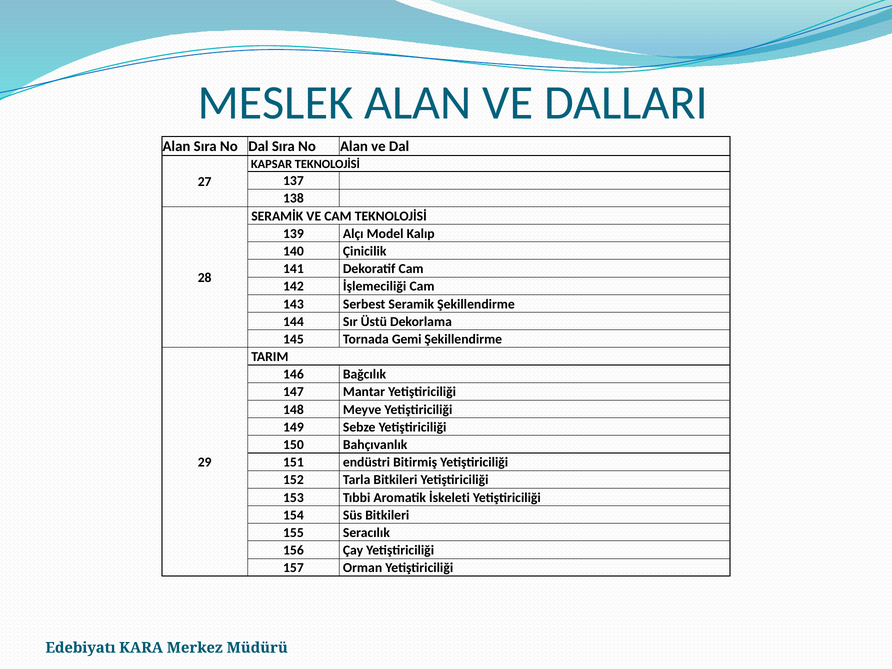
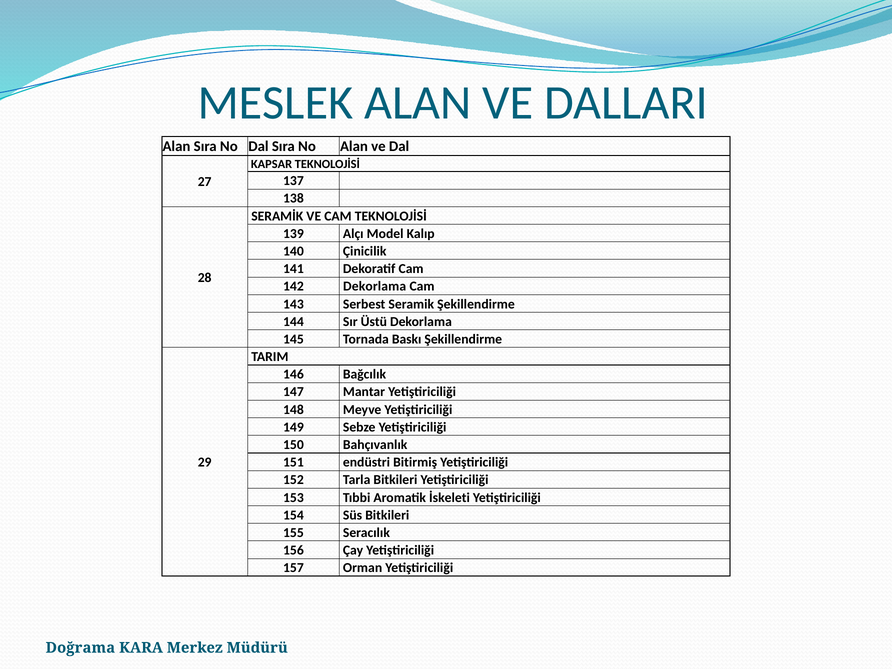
142 İşlemeciliği: İşlemeciliği -> Dekorlama
Gemi: Gemi -> Baskı
Edebiyatı: Edebiyatı -> Doğrama
